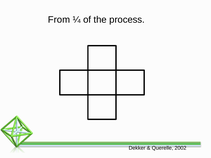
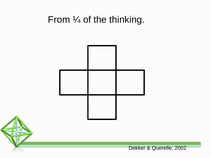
process: process -> thinking
